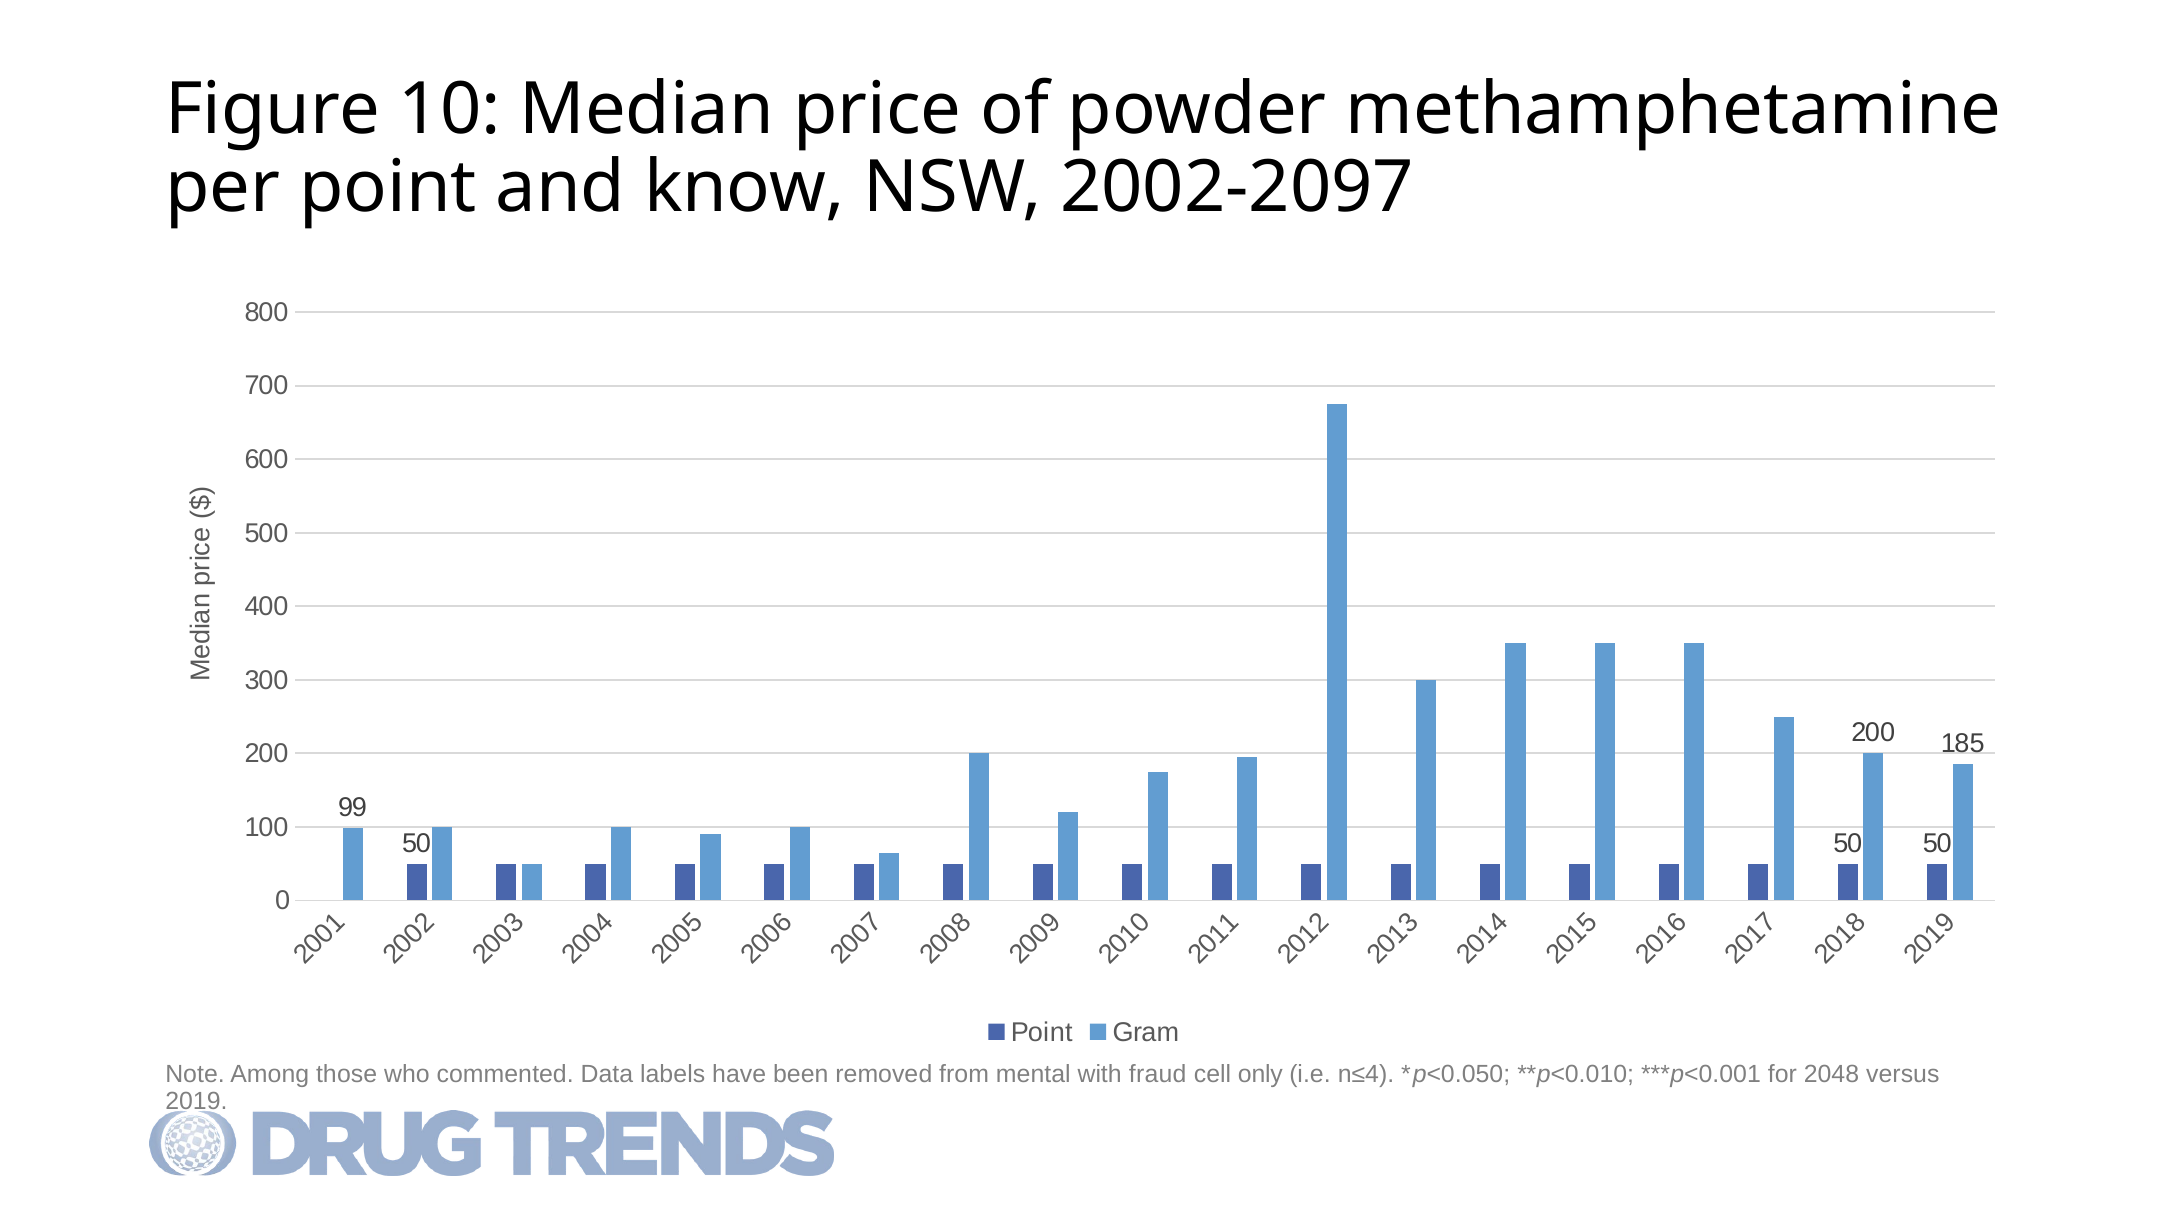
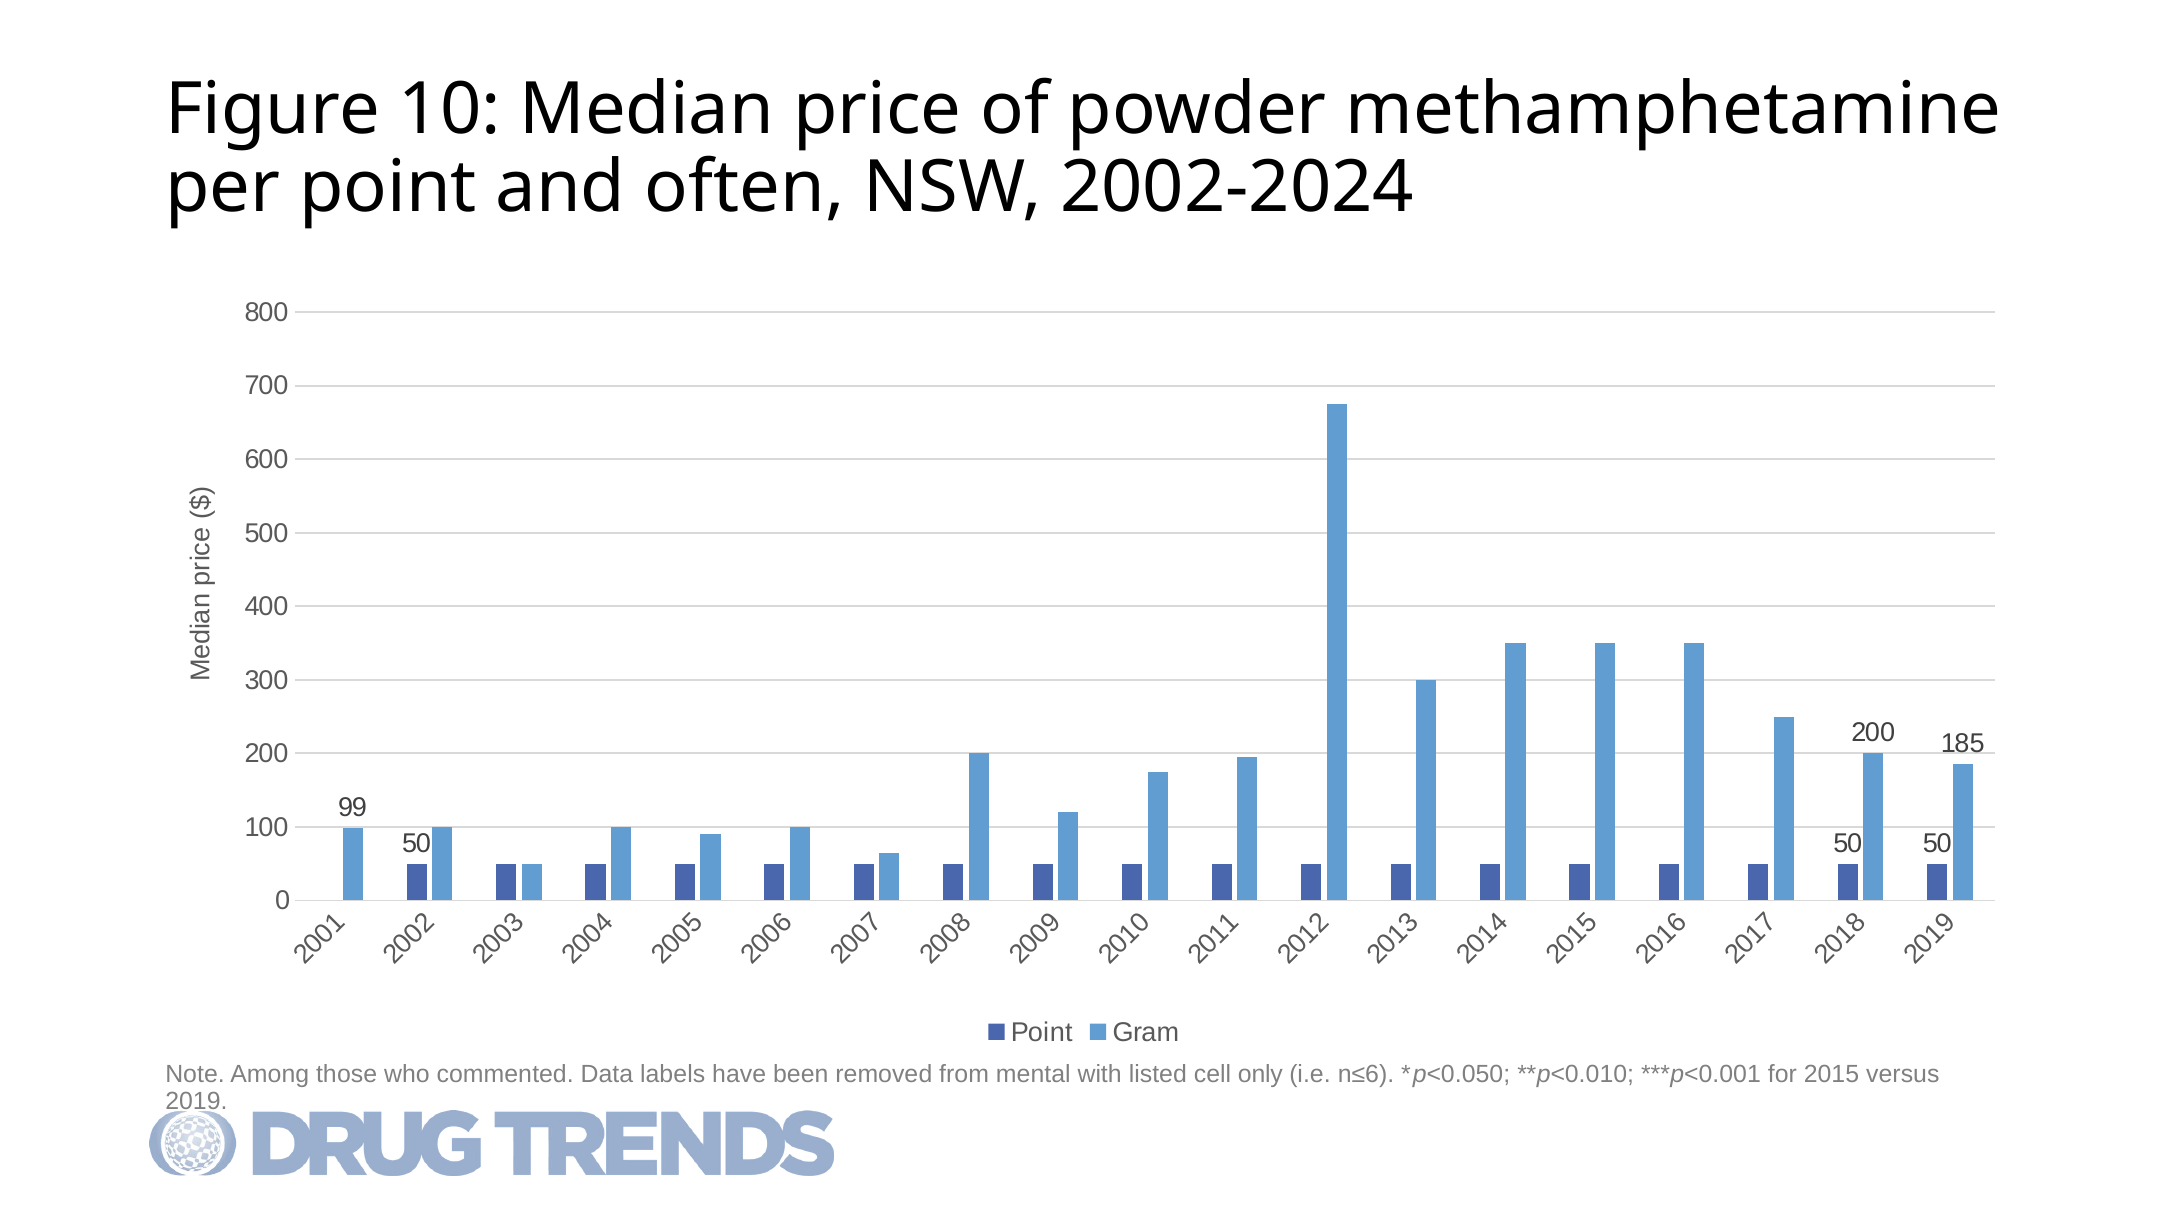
know: know -> often
2002-2097: 2002-2097 -> 2002-2024
fraud: fraud -> listed
n≤4: n≤4 -> n≤6
2048: 2048 -> 2015
